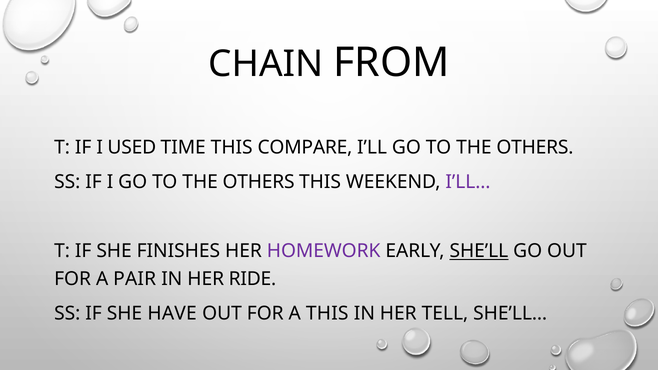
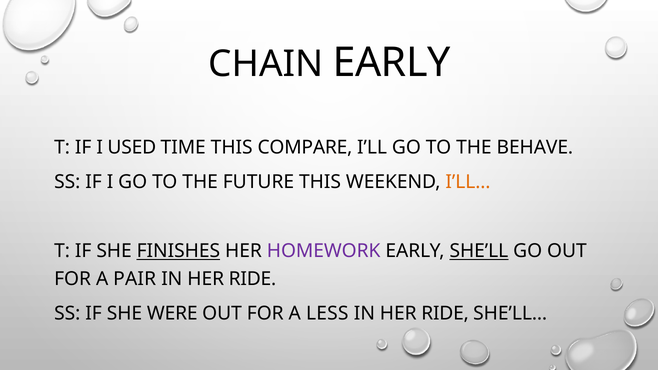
CHAIN FROM: FROM -> EARLY
OTHERS at (535, 148): OTHERS -> BEHAVE
OTHERS at (259, 182): OTHERS -> FUTURE
I’LL… colour: purple -> orange
FINISHES underline: none -> present
HAVE: HAVE -> WERE
A THIS: THIS -> LESS
TELL at (445, 313): TELL -> RIDE
